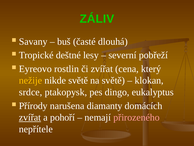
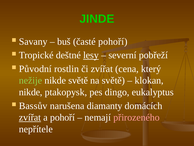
ZÁLIV: ZÁLIV -> JINDE
časté dlouhá: dlouhá -> pohoří
lesy underline: none -> present
Eyreovo: Eyreovo -> Původní
nežije colour: yellow -> light green
srdce at (31, 92): srdce -> nikde
Přírody: Přírody -> Bassův
